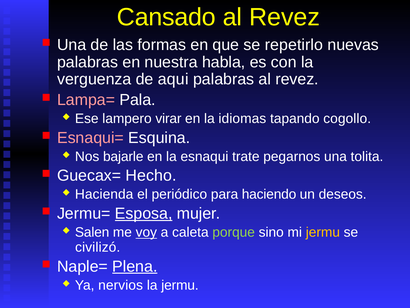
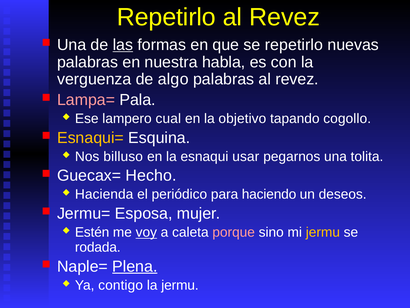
Cansado at (166, 17): Cansado -> Repetirlo
las underline: none -> present
aqui: aqui -> algo
virar: virar -> cual
idiomas: idiomas -> objetivo
Esnaqui= colour: pink -> yellow
bajarle: bajarle -> billuso
trate: trate -> usar
Esposa underline: present -> none
Salen: Salen -> Estén
porque colour: light green -> pink
civilizó: civilizó -> rodada
nervios: nervios -> contigo
